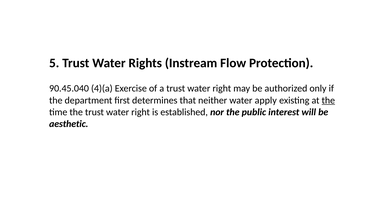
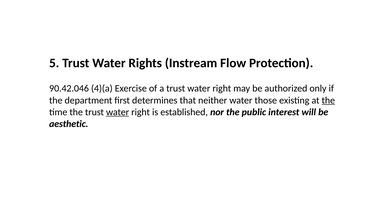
90.45.040: 90.45.040 -> 90.42.046
apply: apply -> those
water at (118, 112) underline: none -> present
